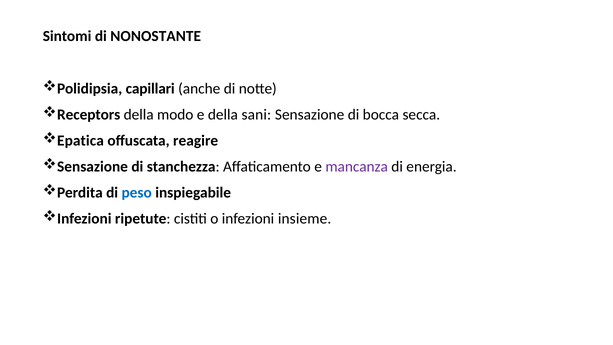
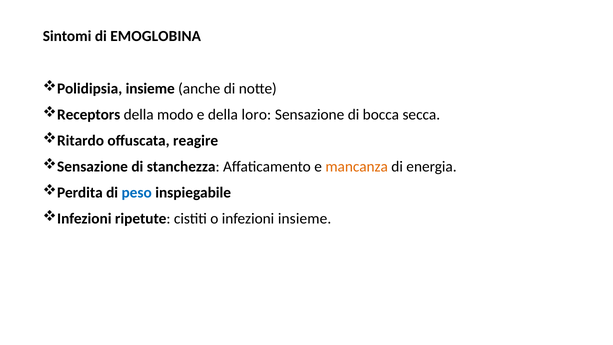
NONOSTANTE: NONOSTANTE -> EMOGLOBINA
Polidipsia capillari: capillari -> insieme
sani: sani -> loro
Epatica: Epatica -> Ritardo
mancanza colour: purple -> orange
